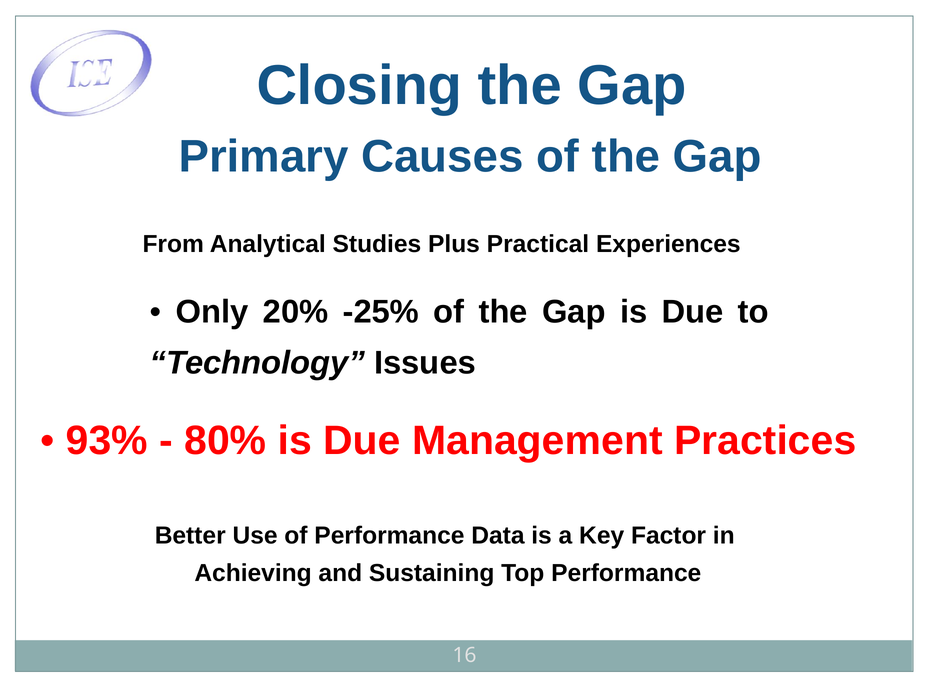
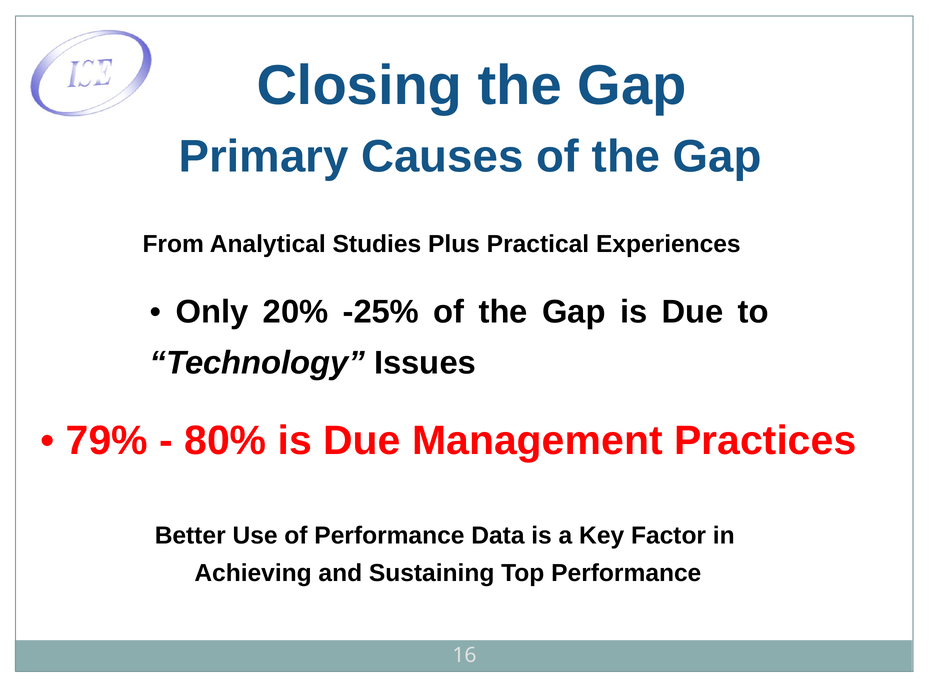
93%: 93% -> 79%
